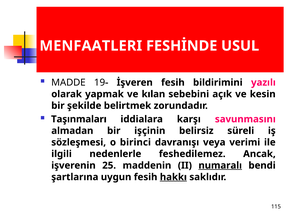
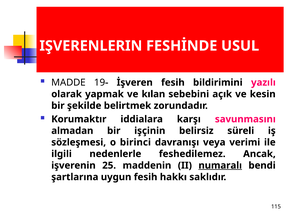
MENFAATLERI: MENFAATLERI -> IŞVERENLERIN
Taşınmaları: Taşınmaları -> Korumaktır
hakkı underline: present -> none
